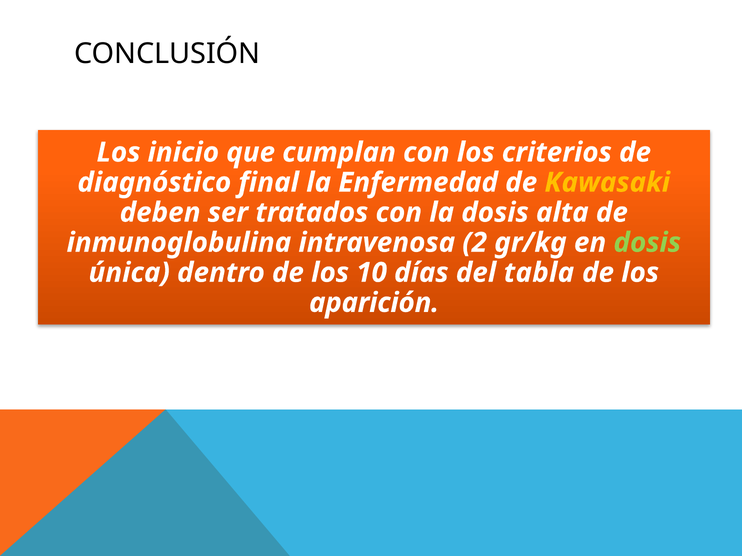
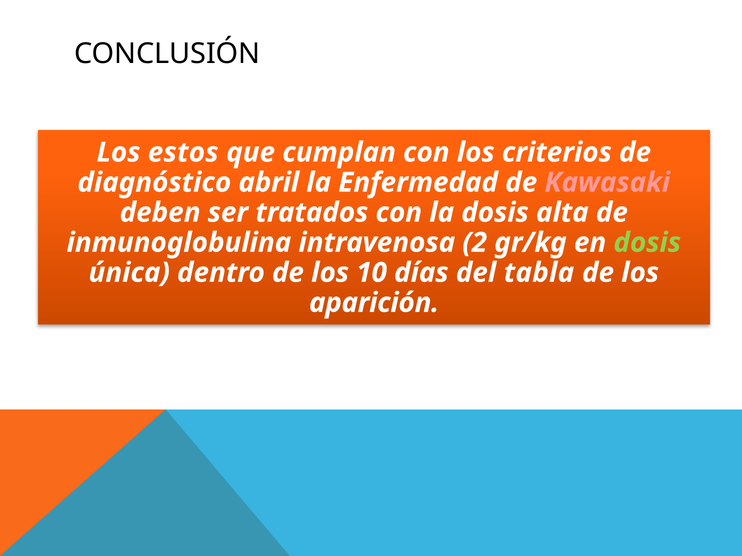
inicio: inicio -> estos
final: final -> abril
Kawasaki colour: yellow -> pink
